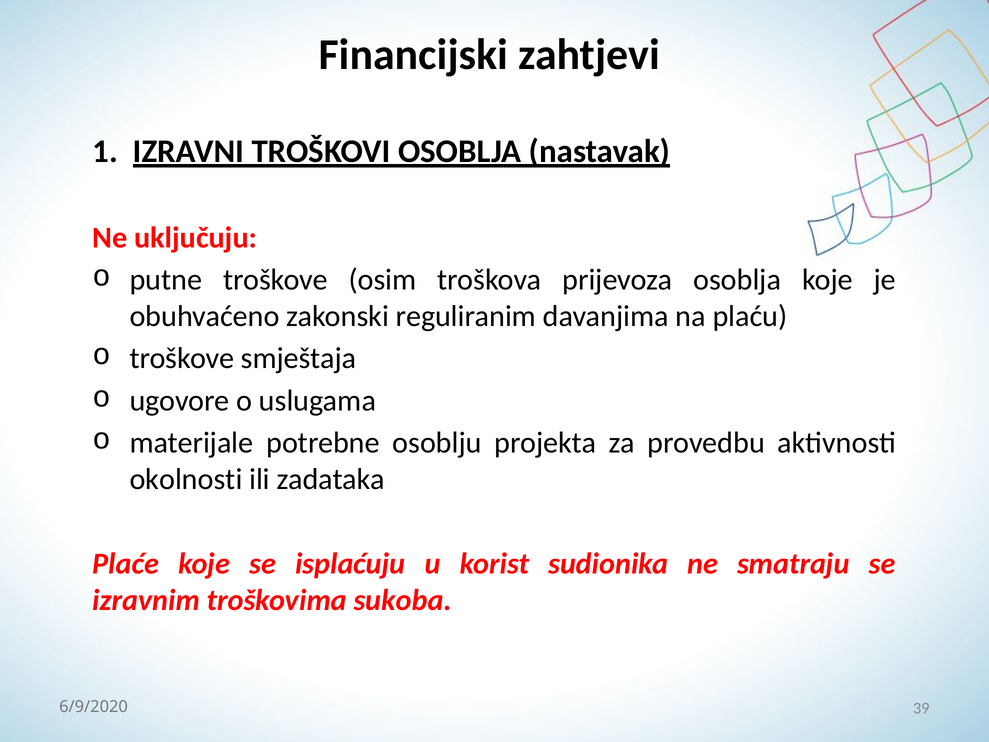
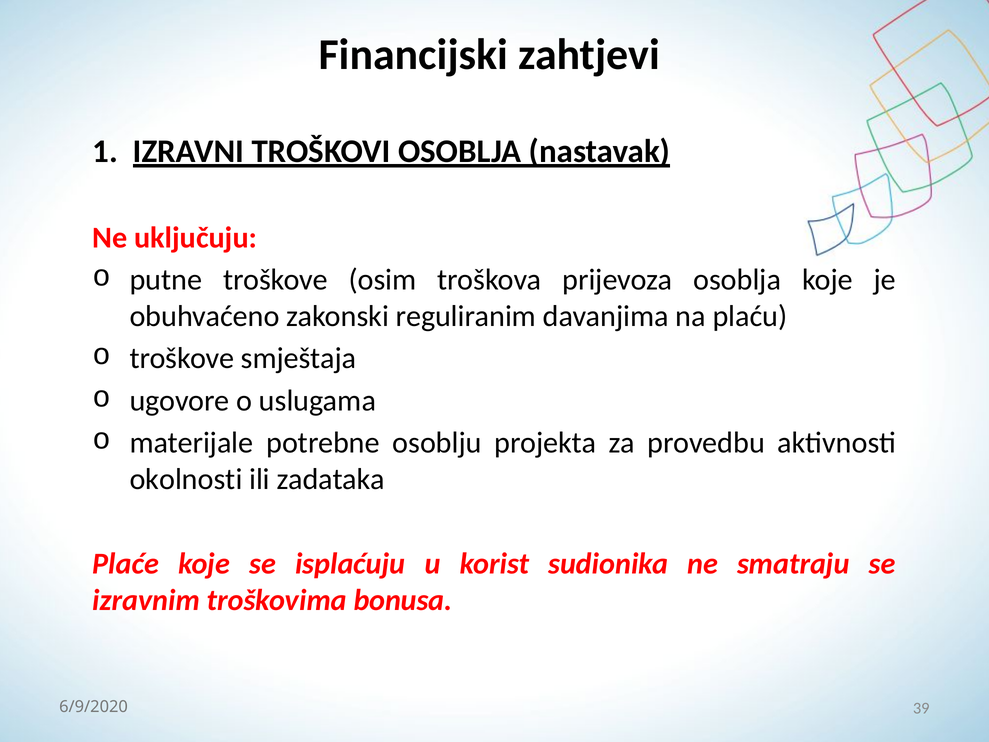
sukoba: sukoba -> bonusa
